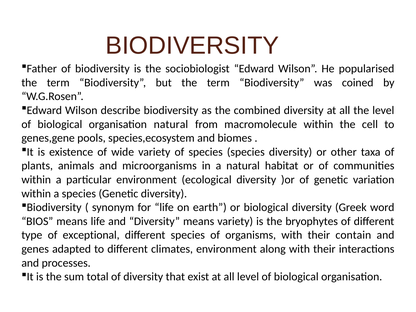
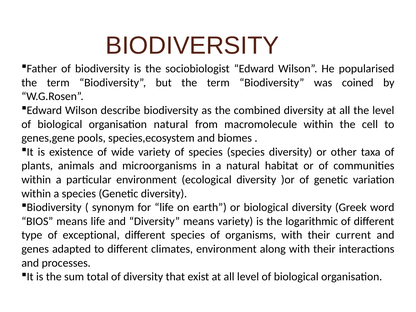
bryophytes: bryophytes -> logarithmic
contain: contain -> current
